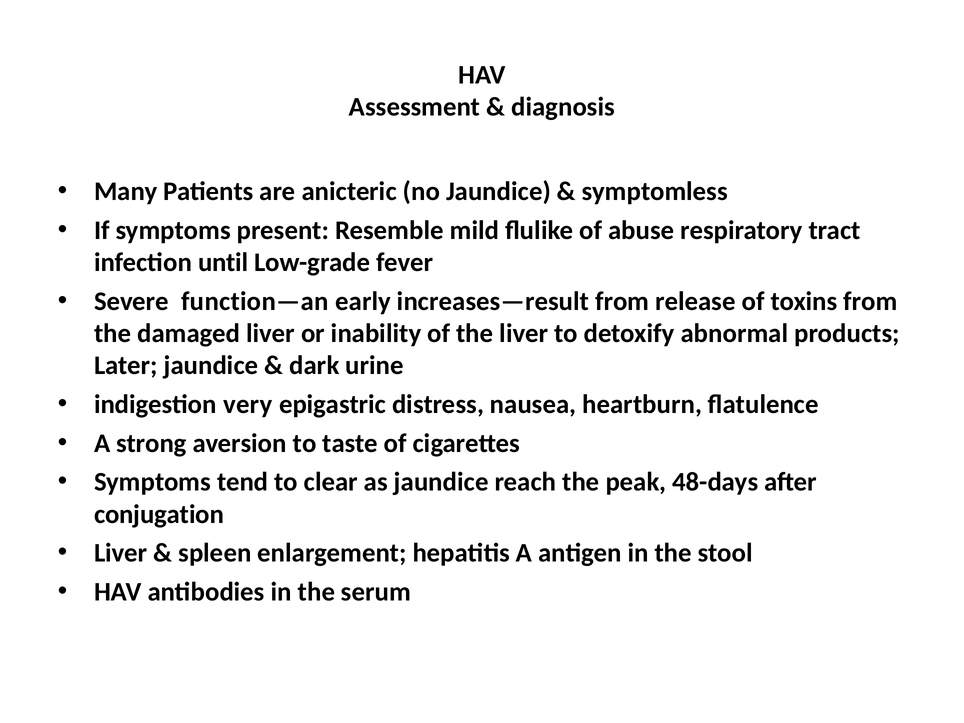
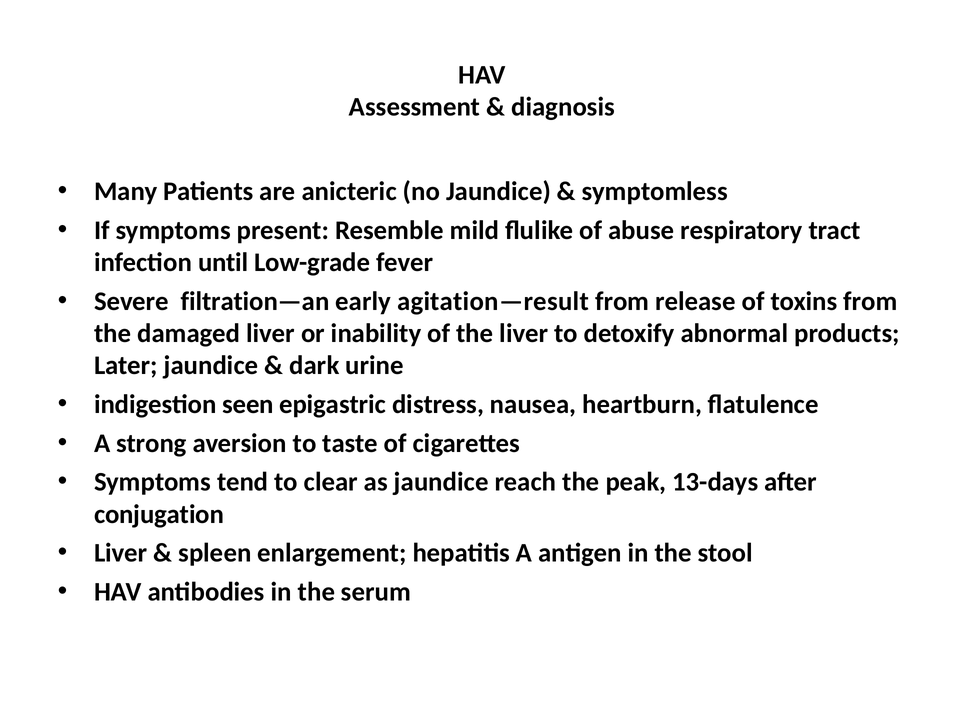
function—an: function—an -> filtration—an
increases—result: increases—result -> agitation—result
very: very -> seen
48-days: 48-days -> 13-days
